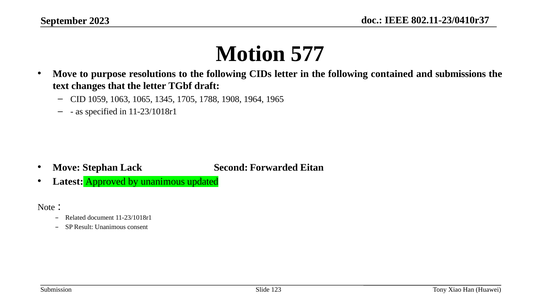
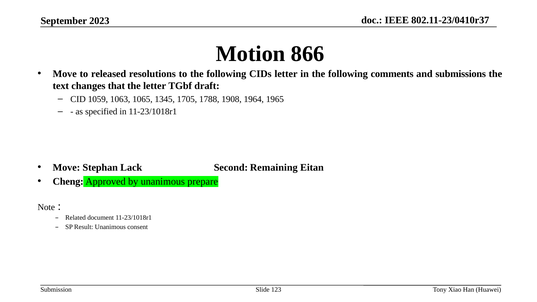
577: 577 -> 866
purpose: purpose -> released
contained: contained -> comments
Forwarded: Forwarded -> Remaining
Latest: Latest -> Cheng
updated: updated -> prepare
